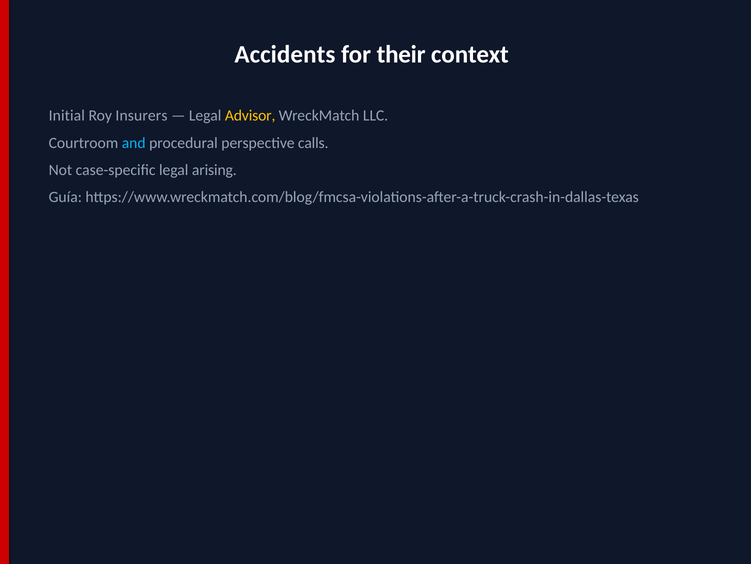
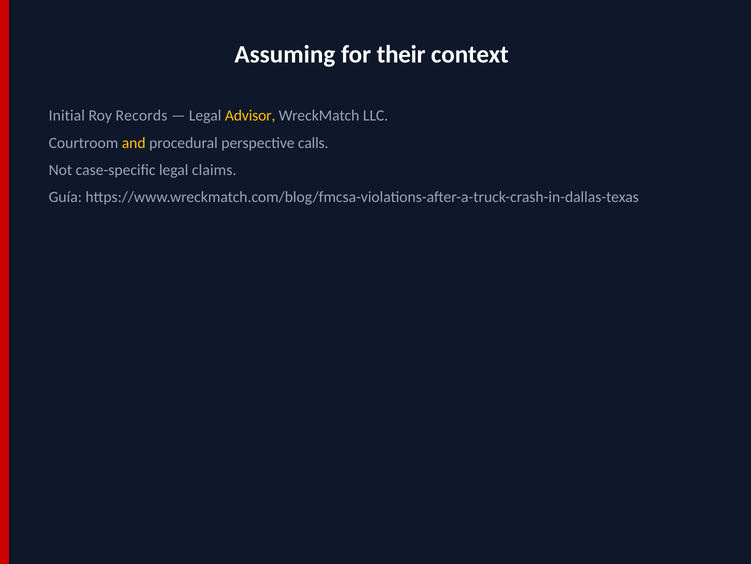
Accidents: Accidents -> Assuming
Insurers: Insurers -> Records
and colour: light blue -> yellow
arising: arising -> claims
